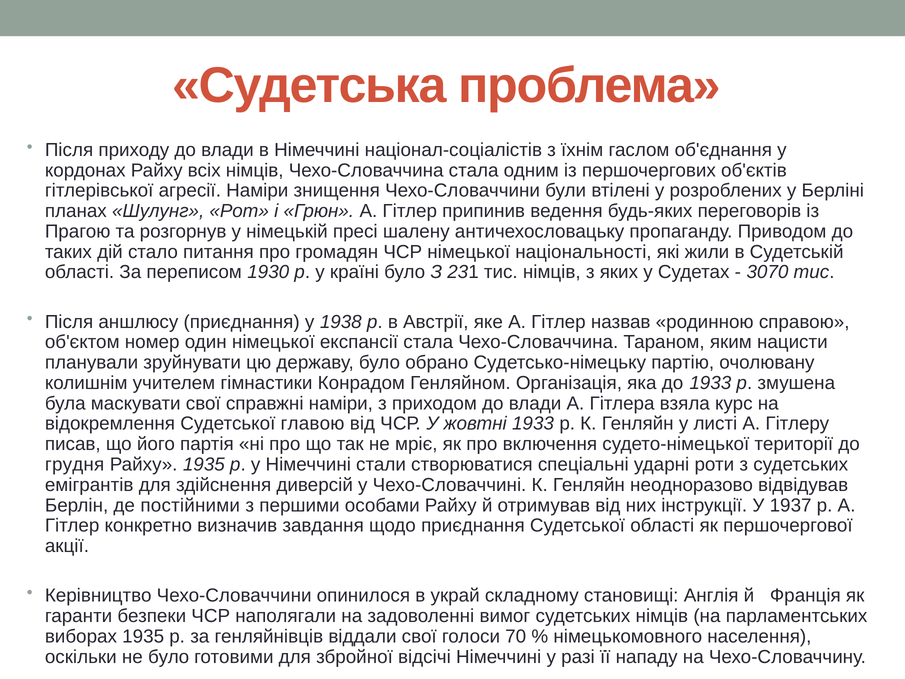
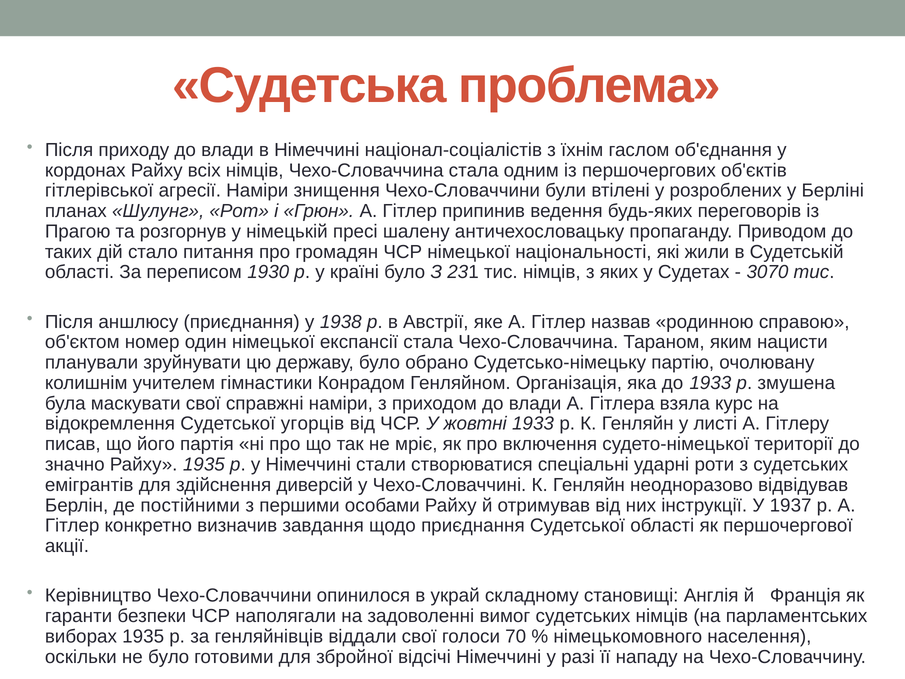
главою: главою -> угорців
грудня: грудня -> значно
